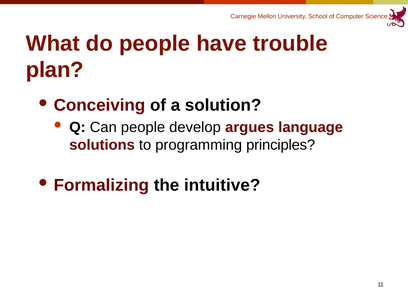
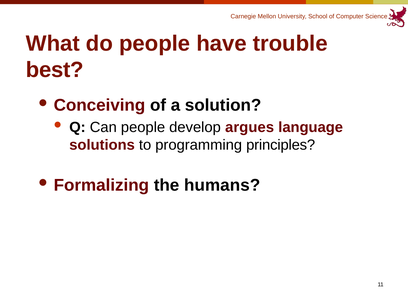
plan: plan -> best
intuitive: intuitive -> humans
